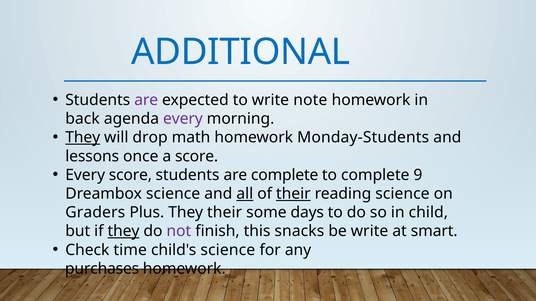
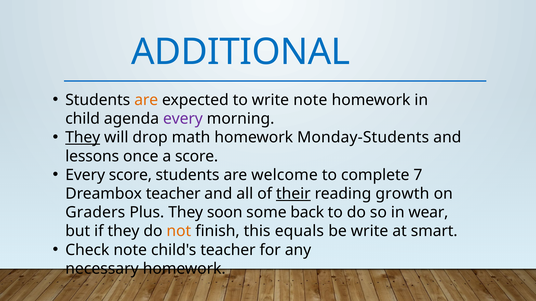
are at (146, 100) colour: purple -> orange
back: back -> child
are complete: complete -> welcome
9: 9 -> 7
Dreambox science: science -> teacher
all underline: present -> none
reading science: science -> growth
They their: their -> soon
days: days -> back
child: child -> wear
they at (124, 232) underline: present -> none
not colour: purple -> orange
snacks: snacks -> equals
Check time: time -> note
child's science: science -> teacher
purchases: purchases -> necessary
